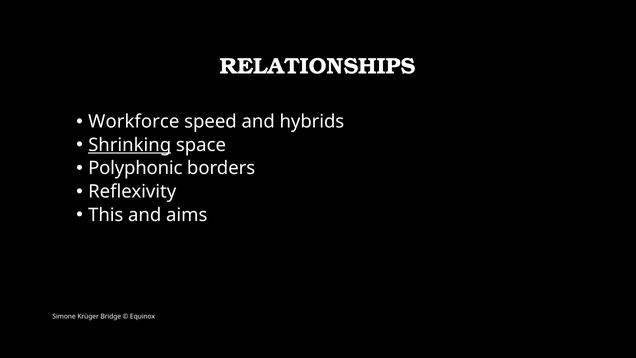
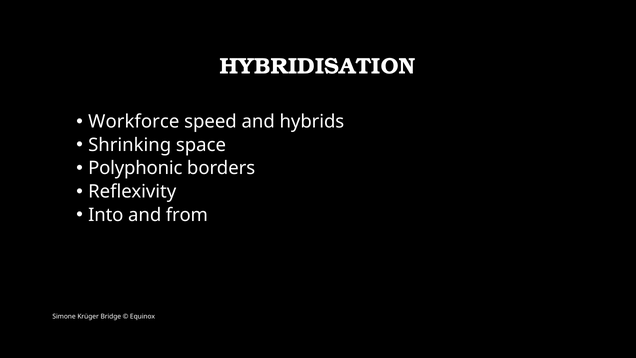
RELATIONSHIPS: RELATIONSHIPS -> HYBRIDISATION
Shrinking underline: present -> none
This: This -> Into
aims: aims -> from
